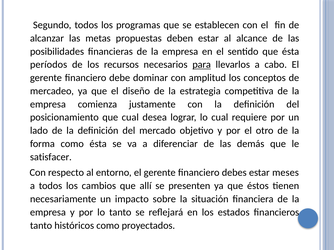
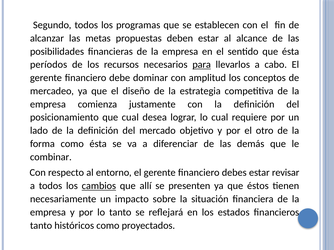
satisfacer: satisfacer -> combinar
meses: meses -> revisar
cambios underline: none -> present
